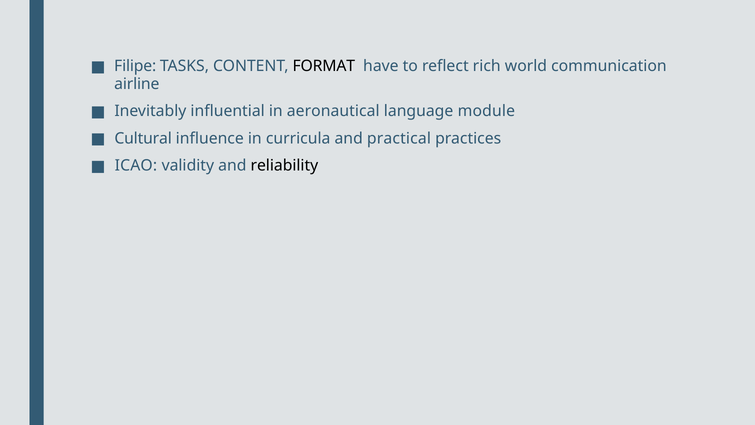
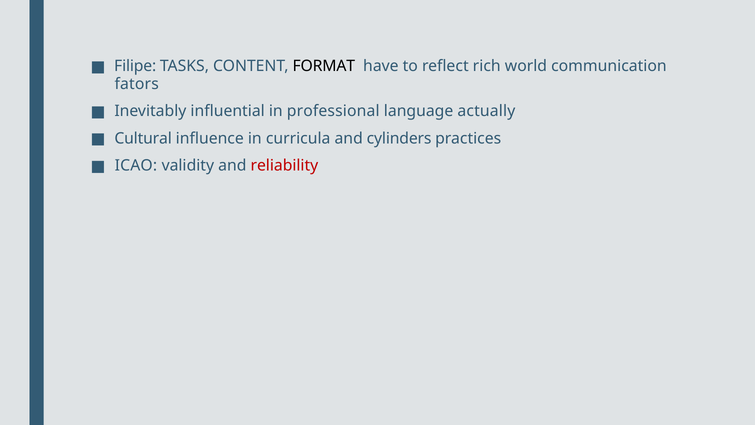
airline: airline -> fators
aeronautical: aeronautical -> professional
module: module -> actually
practical: practical -> cylinders
reliability colour: black -> red
